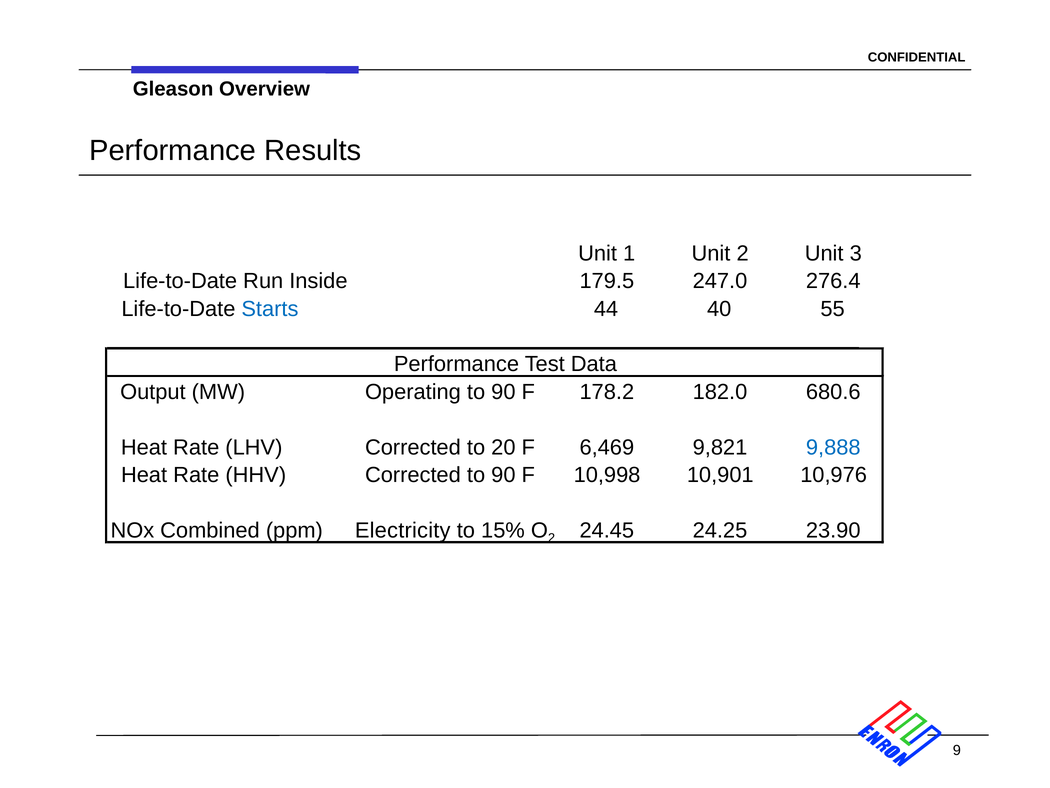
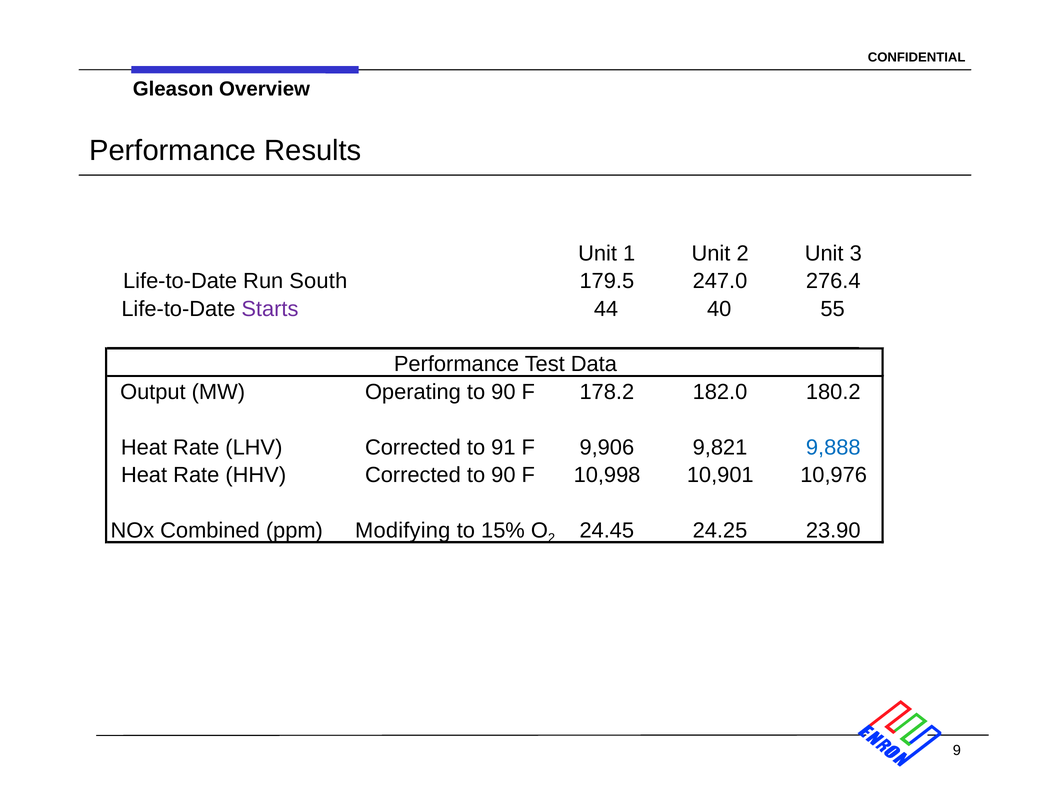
Inside: Inside -> South
Starts colour: blue -> purple
680.6: 680.6 -> 180.2
20: 20 -> 91
6,469: 6,469 -> 9,906
Electricity: Electricity -> Modifying
